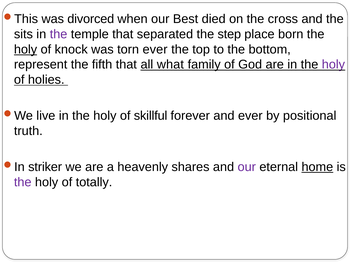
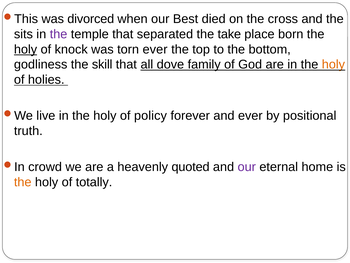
step: step -> take
represent: represent -> godliness
fifth: fifth -> skill
what: what -> dove
holy at (333, 64) colour: purple -> orange
skillful: skillful -> policy
striker: striker -> crowd
shares: shares -> quoted
home underline: present -> none
the at (23, 182) colour: purple -> orange
